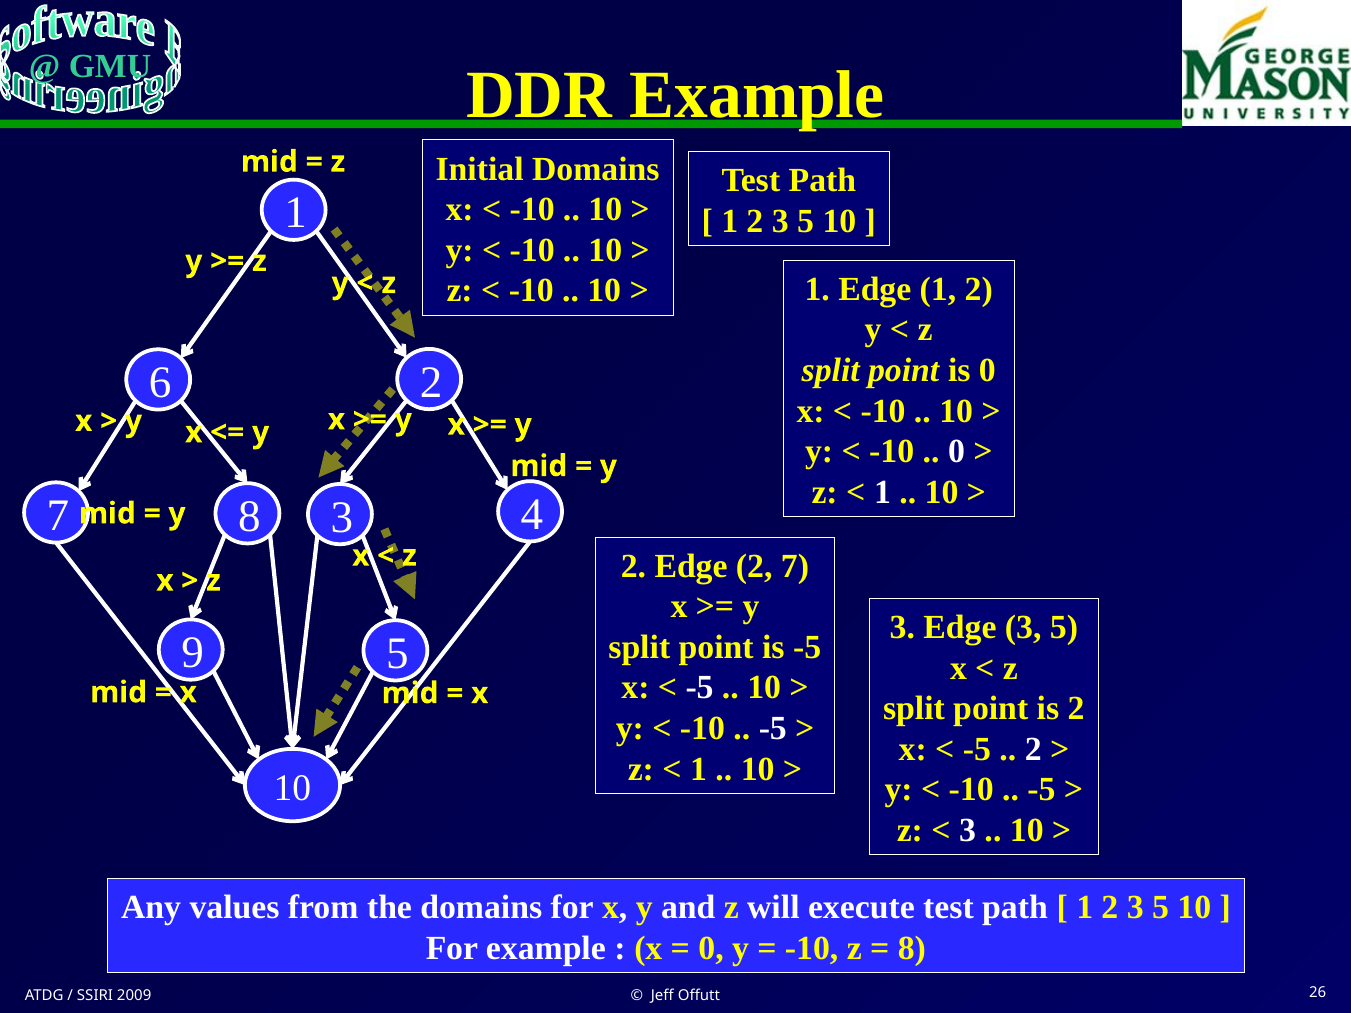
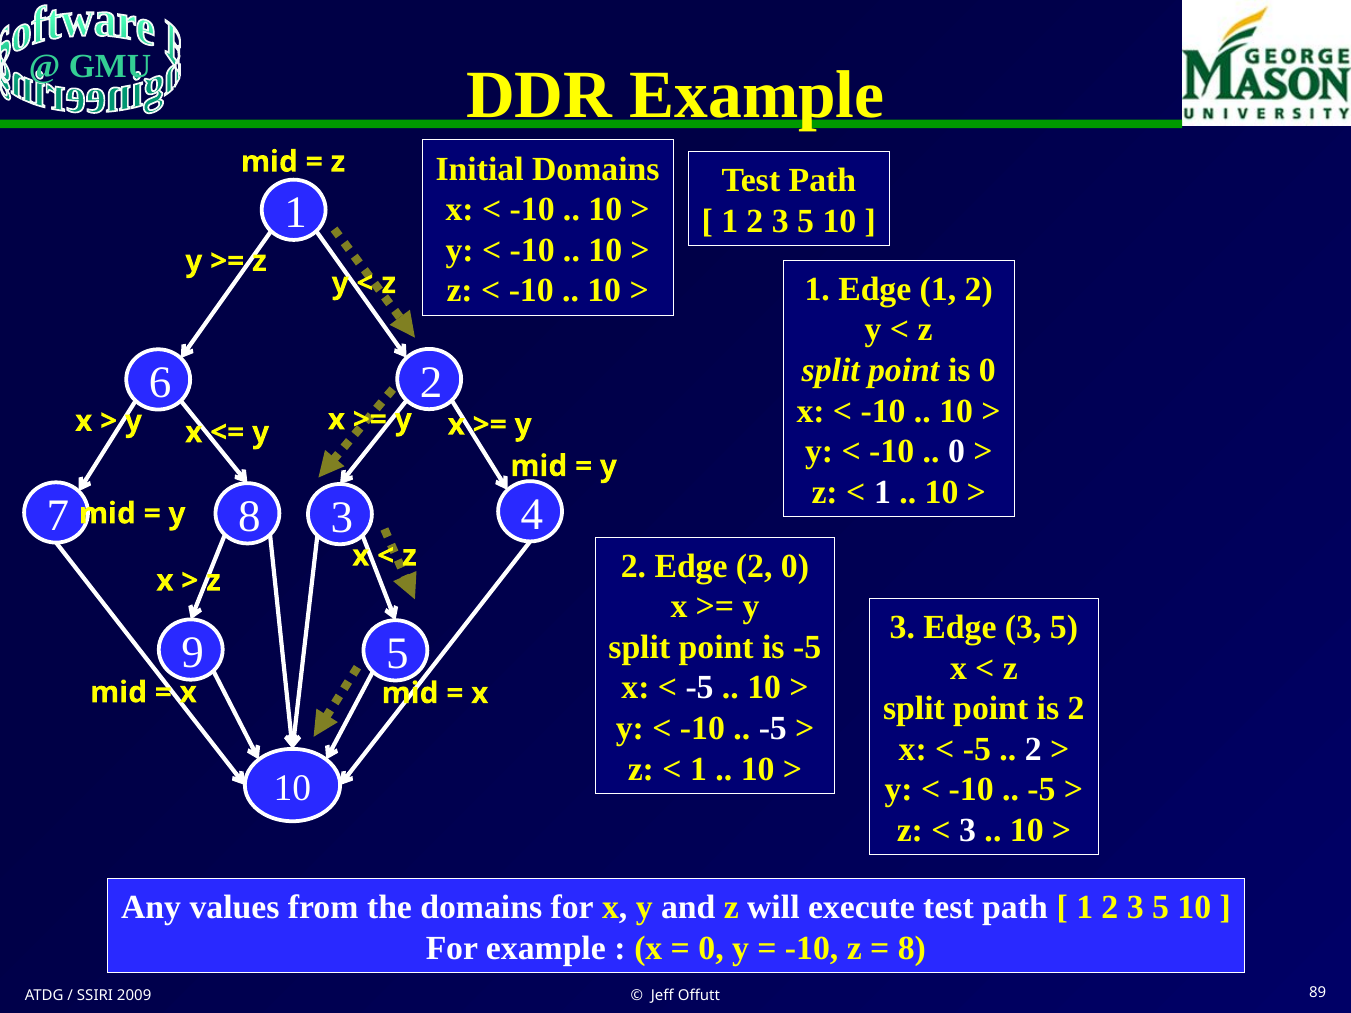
Edge 2 7: 7 -> 0
26: 26 -> 89
